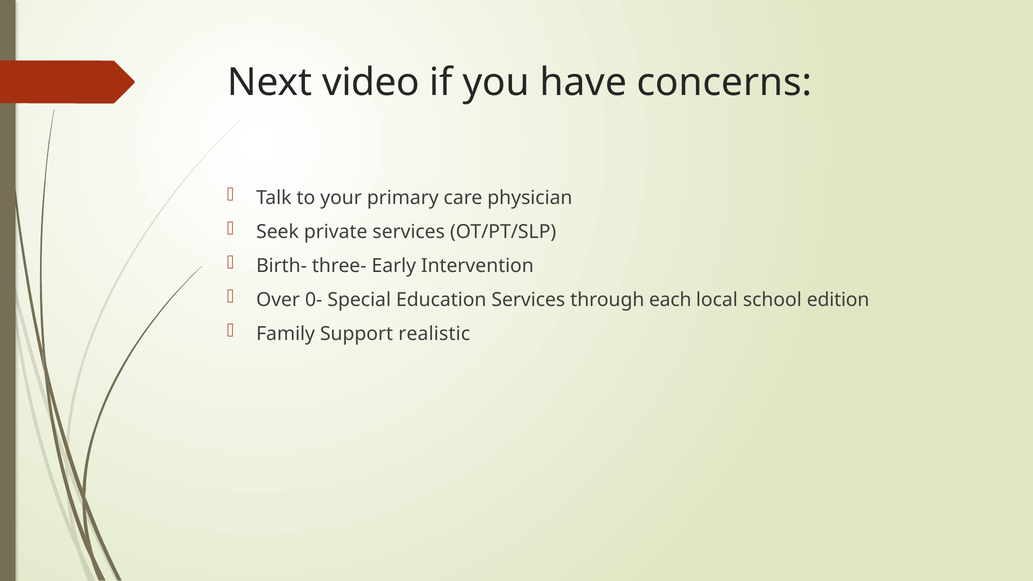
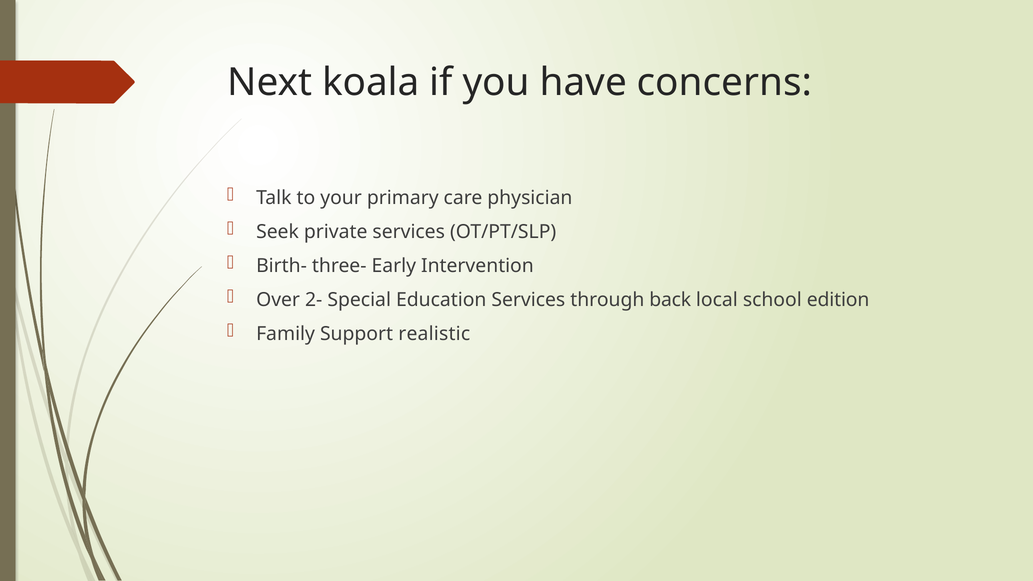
video: video -> koala
0-: 0- -> 2-
each: each -> back
